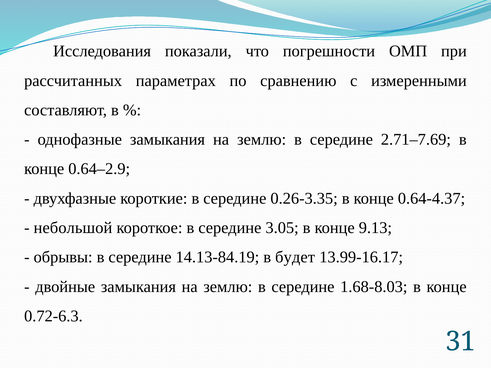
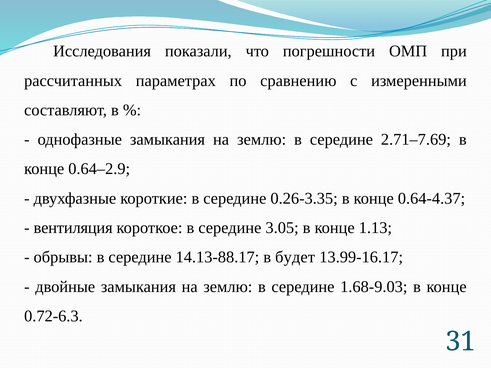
небольшой: небольшой -> вентиляция
9.13: 9.13 -> 1.13
14.13-84.19: 14.13-84.19 -> 14.13-88.17
1.68-8.03: 1.68-8.03 -> 1.68-9.03
